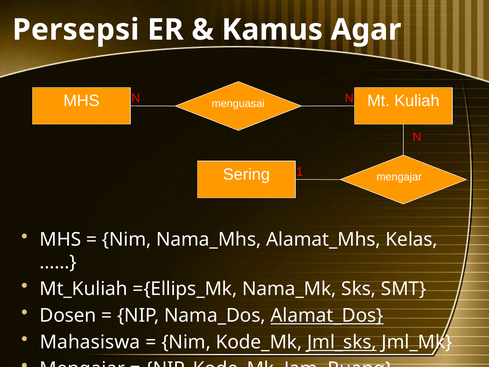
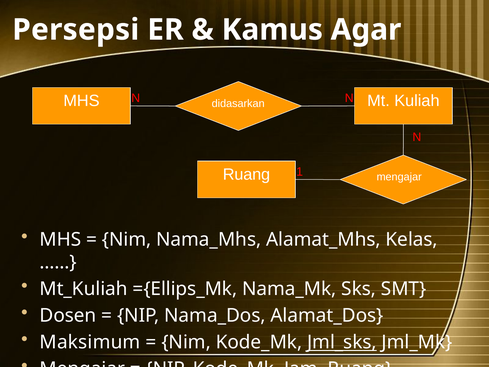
menguasai: menguasai -> didasarkan
Sering at (246, 174): Sering -> Ruang
Alamat_Dos underline: present -> none
Mahasiswa: Mahasiswa -> Maksimum
